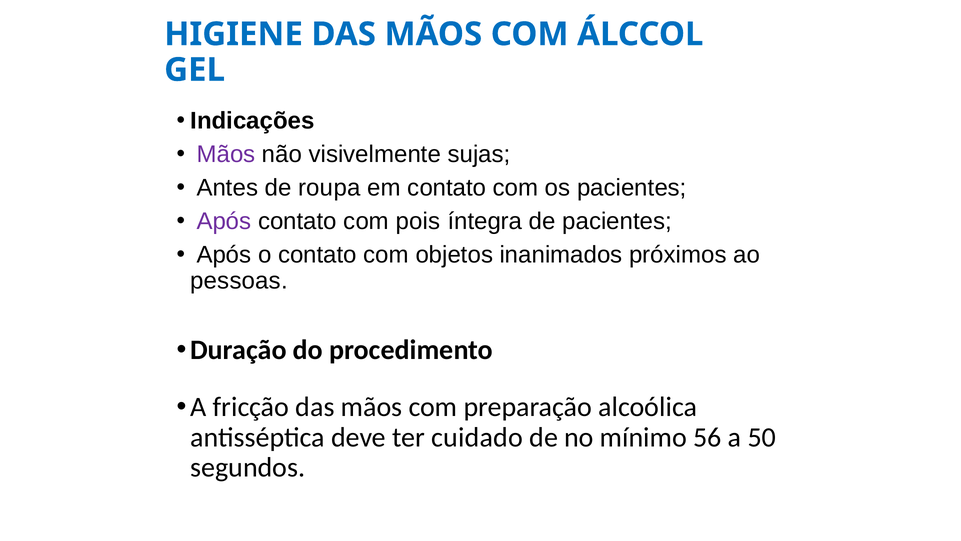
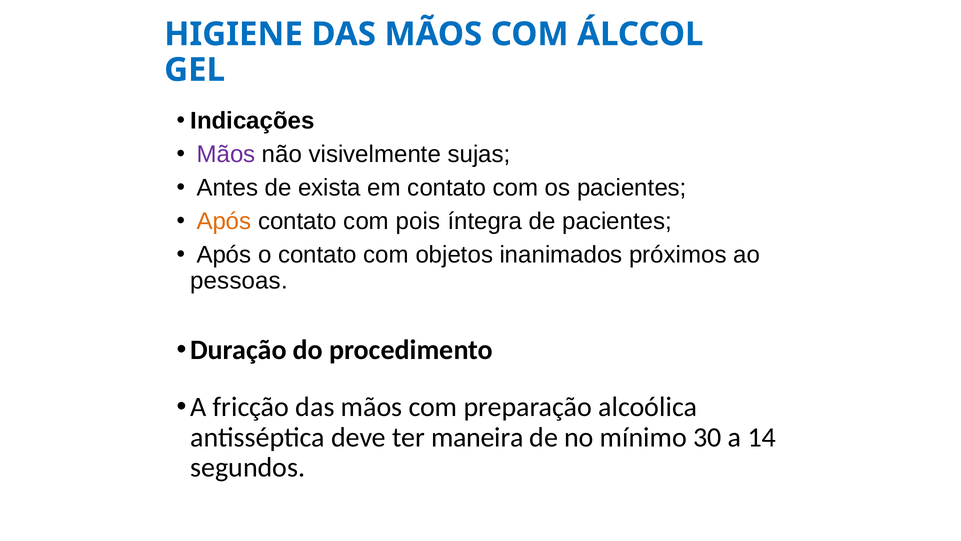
roupa: roupa -> exista
Após at (224, 221) colour: purple -> orange
cuidado: cuidado -> maneira
56: 56 -> 30
50: 50 -> 14
